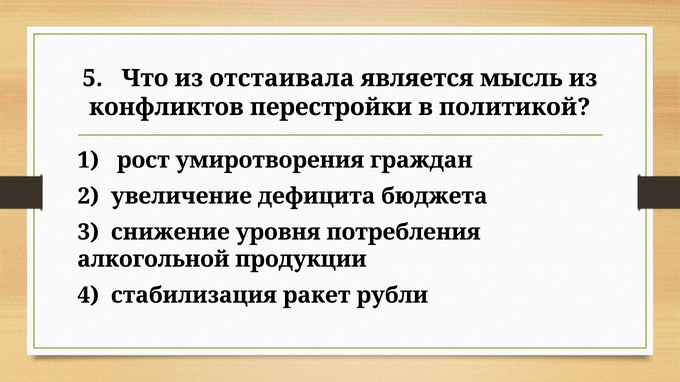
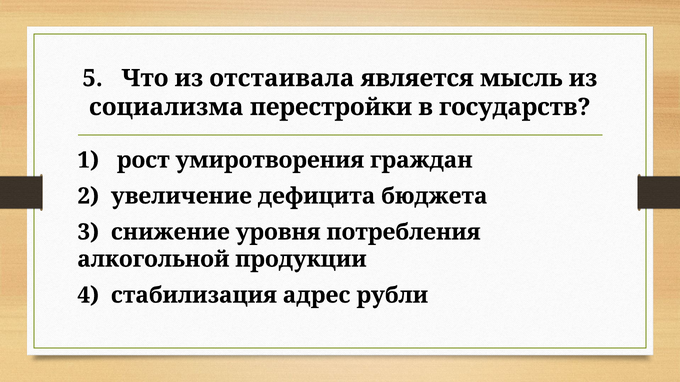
конфликтов: конфликтов -> социализма
политикой: политикой -> государств
ракет: ракет -> адрес
